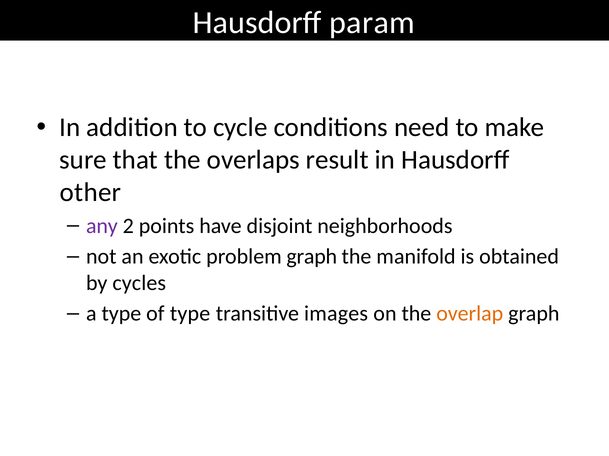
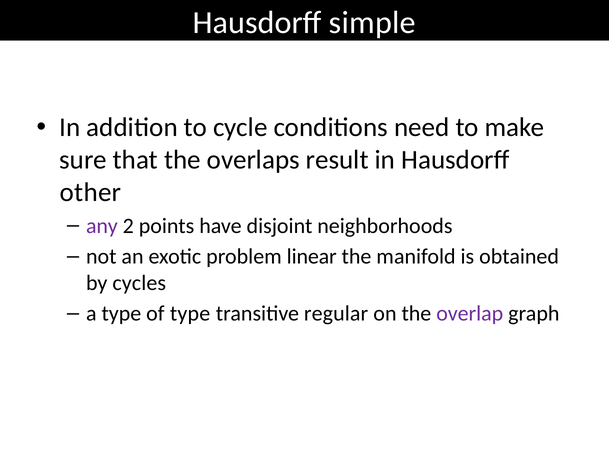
param: param -> simple
problem graph: graph -> linear
images: images -> regular
overlap colour: orange -> purple
